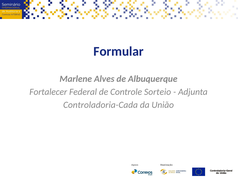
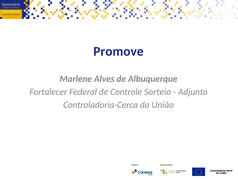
Formular: Formular -> Promove
Controladoria-Cada: Controladoria-Cada -> Controladoria-Cerca
